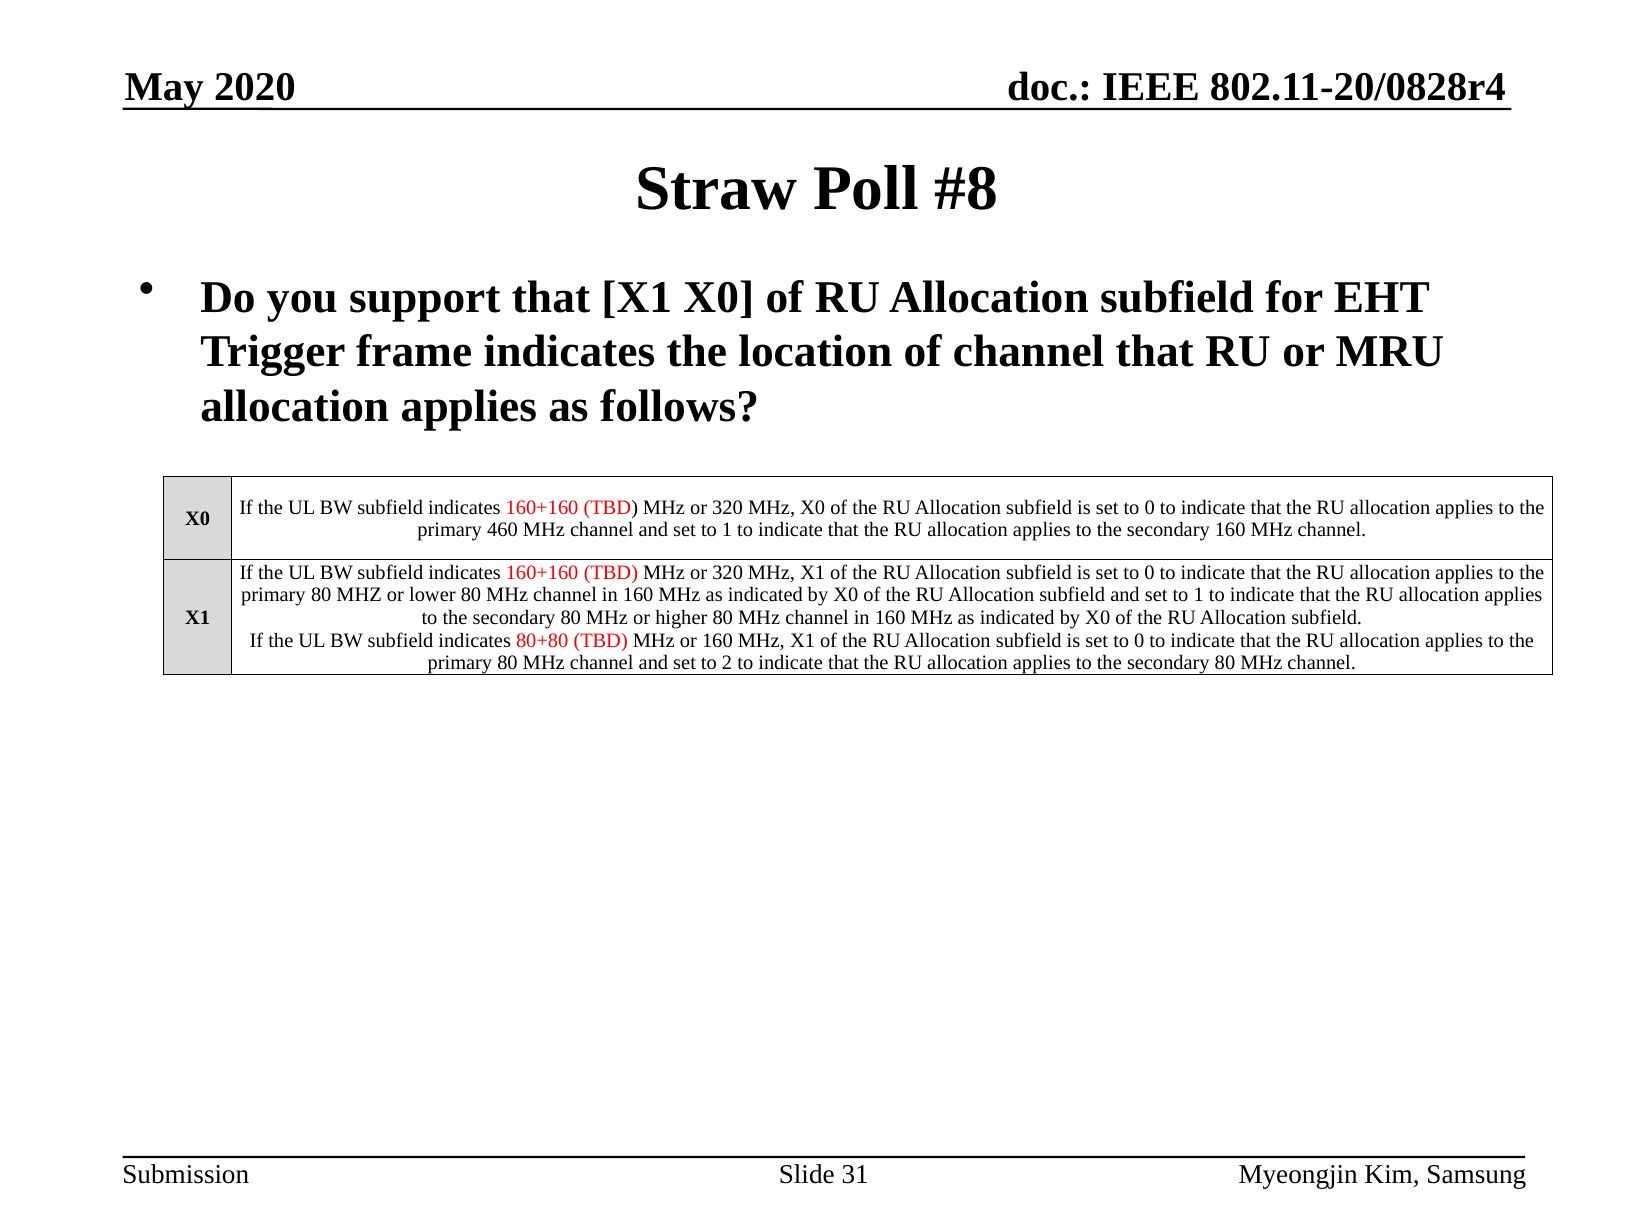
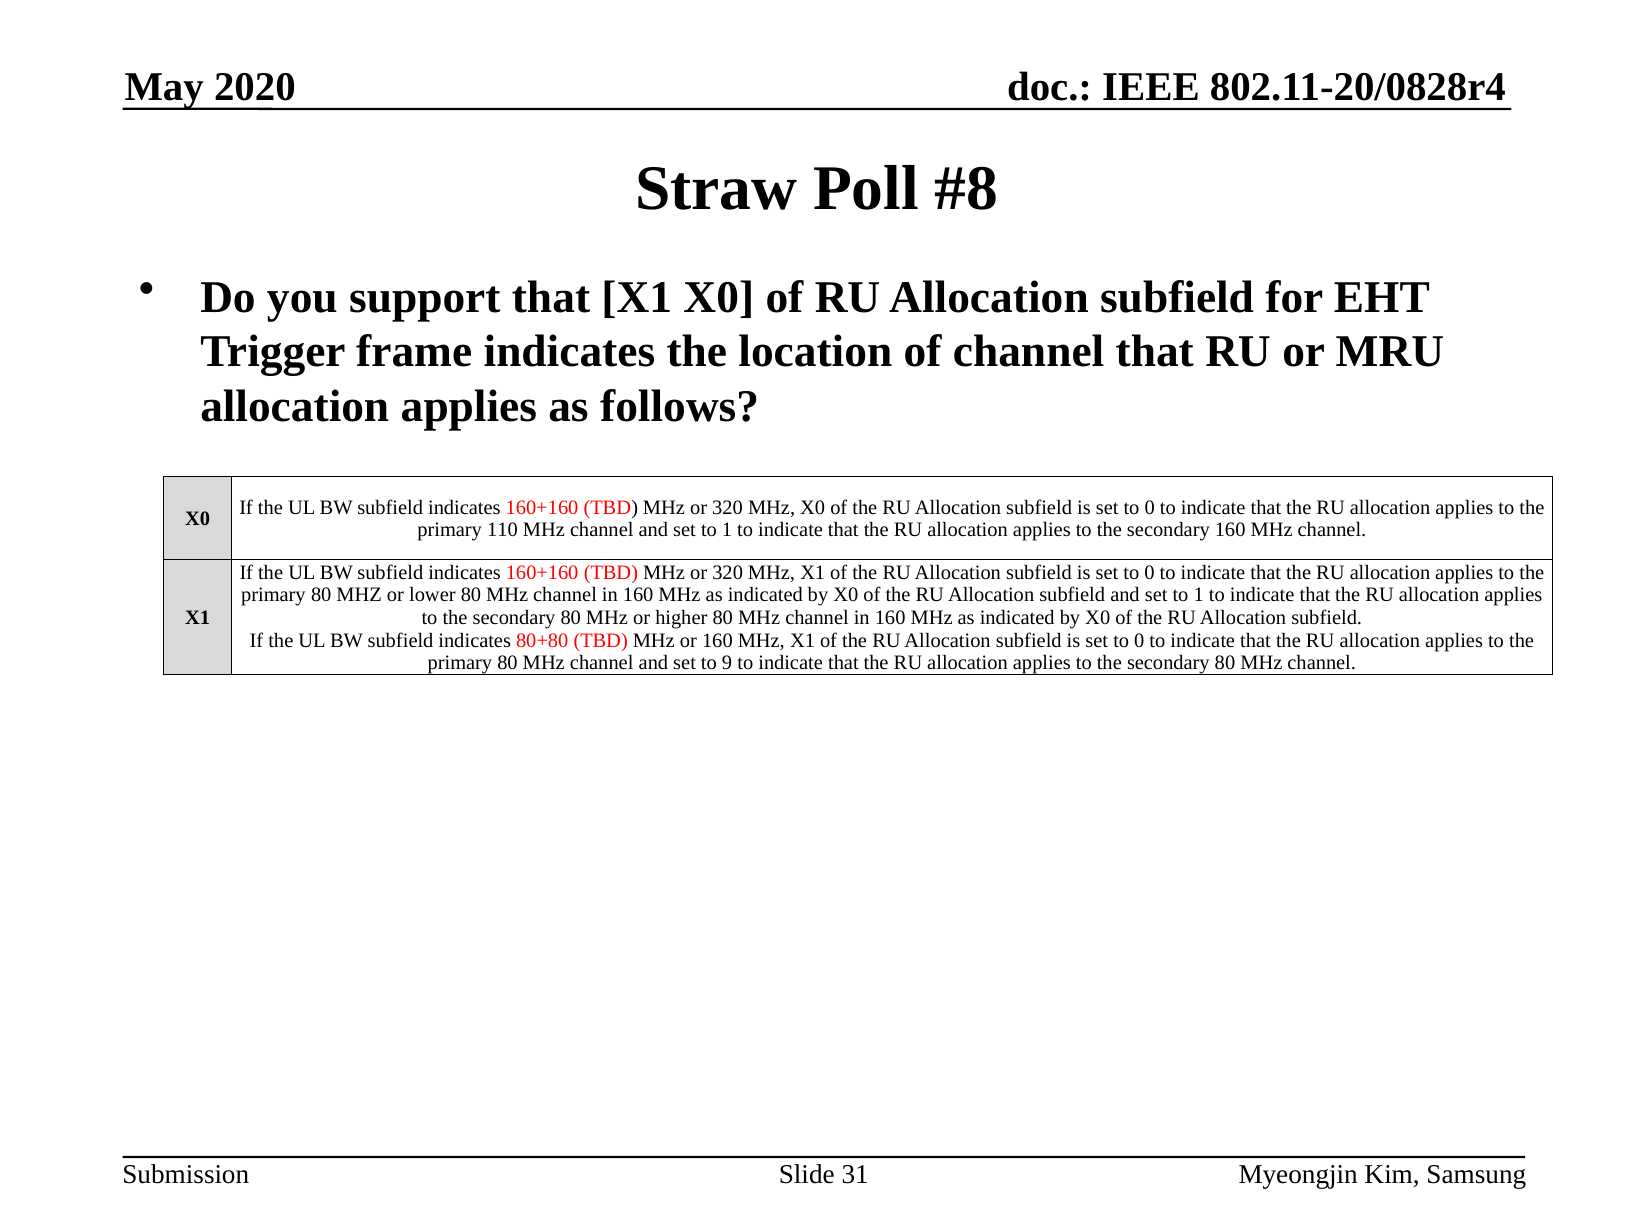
460: 460 -> 110
2: 2 -> 9
